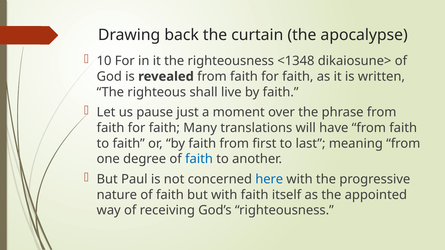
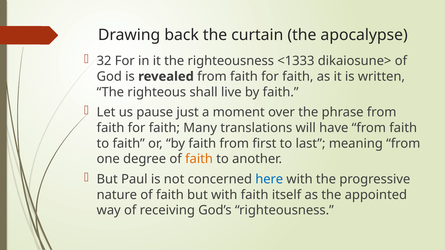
10: 10 -> 32
<1348: <1348 -> <1333
faith at (199, 159) colour: blue -> orange
